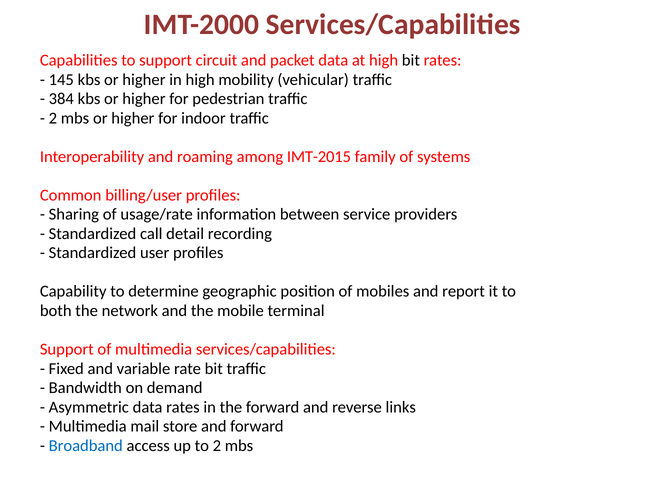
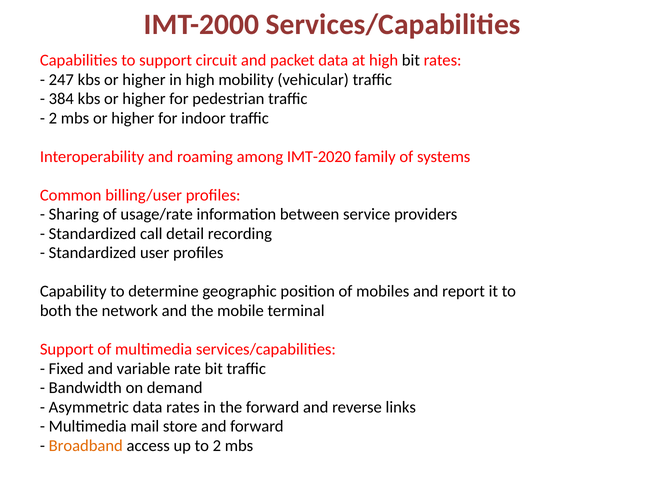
145: 145 -> 247
IMT-2015: IMT-2015 -> IMT-2020
Broadband colour: blue -> orange
